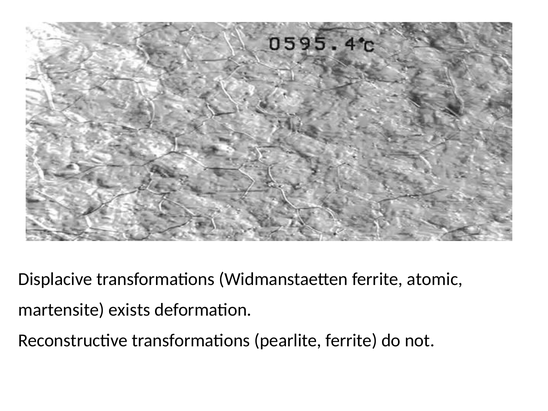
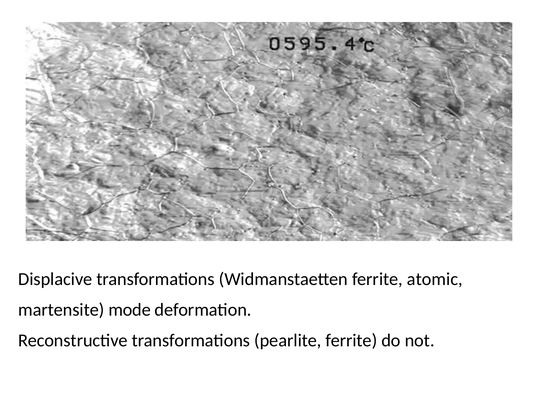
exists: exists -> mode
